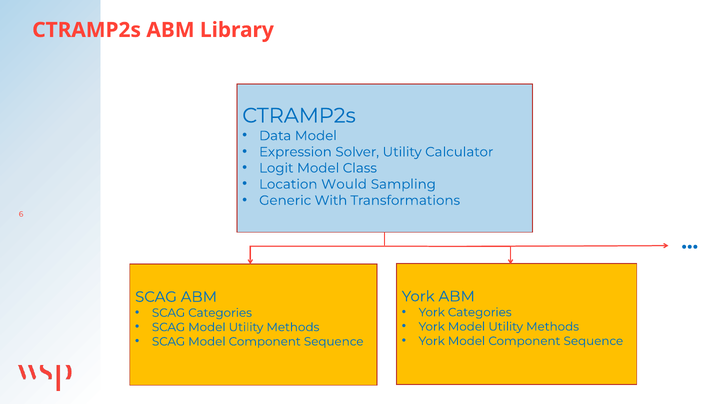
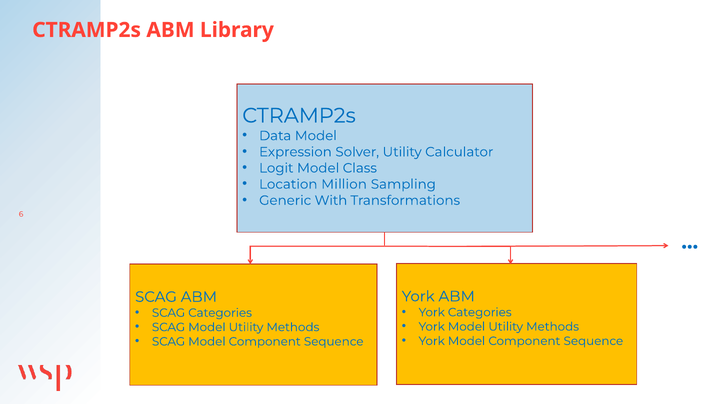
Would: Would -> Million
